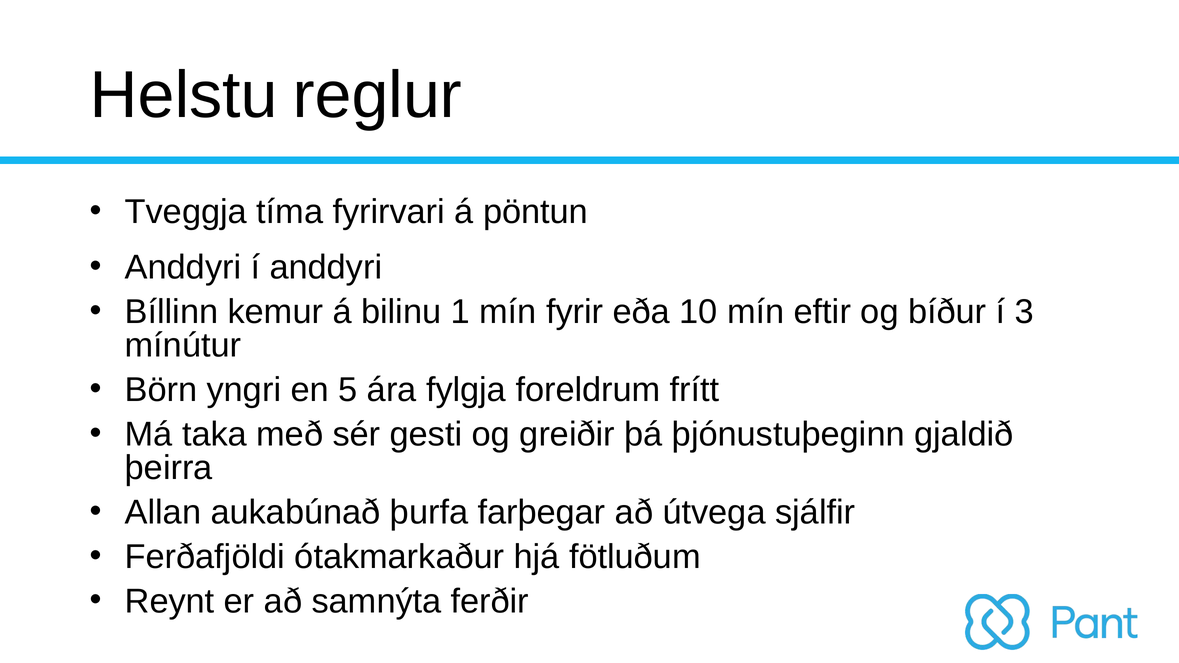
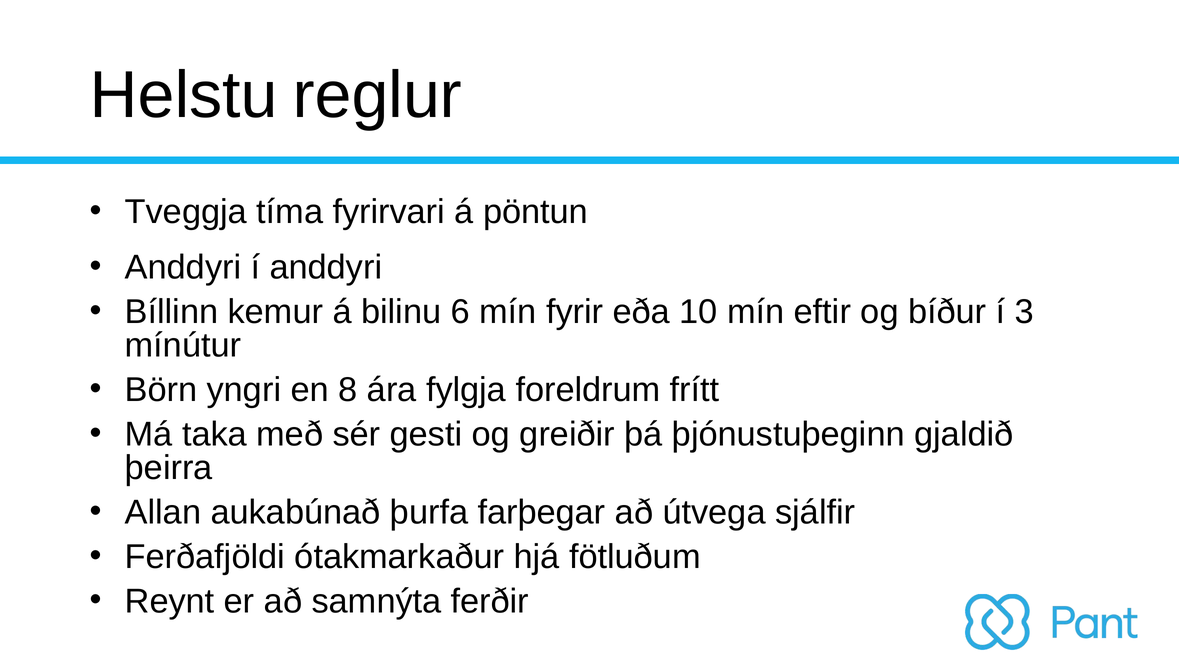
1: 1 -> 6
5: 5 -> 8
